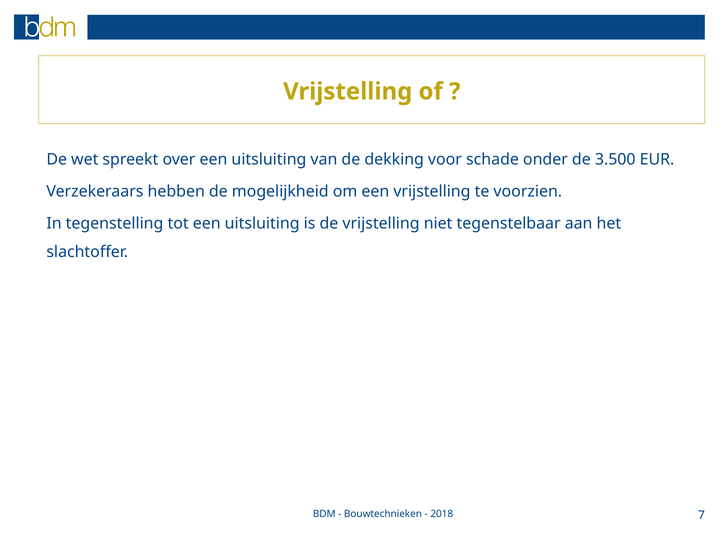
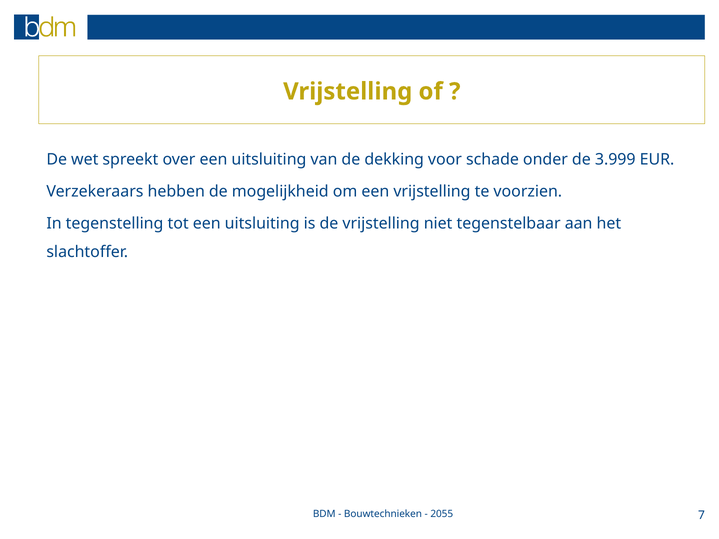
3.500: 3.500 -> 3.999
2018: 2018 -> 2055
